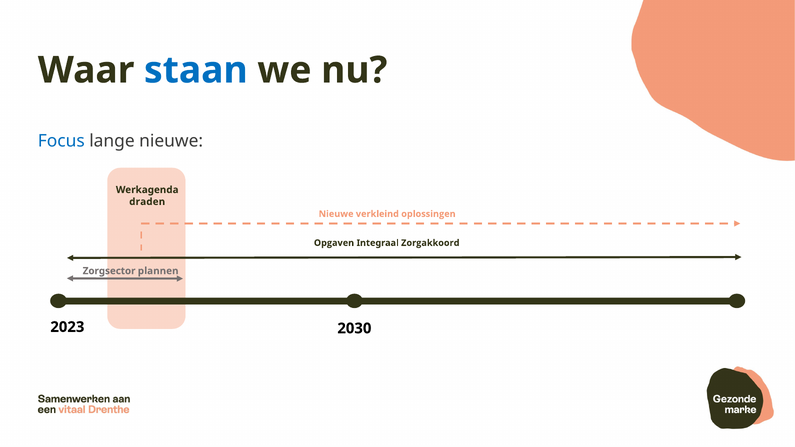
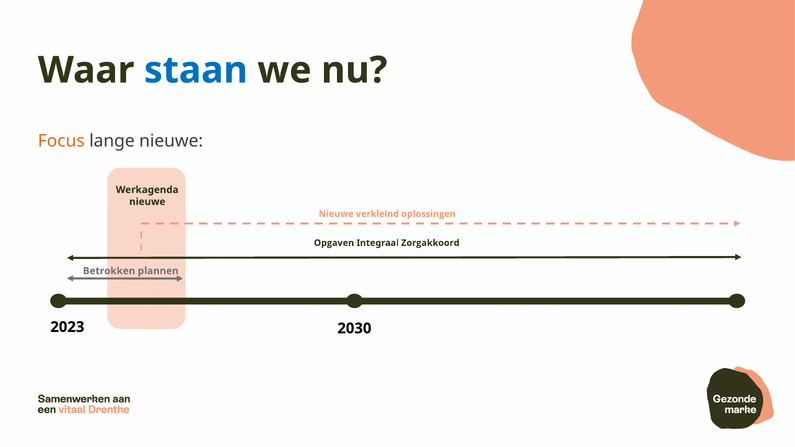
Focus colour: blue -> orange
draden at (147, 202): draden -> nieuwe
Zorgsector: Zorgsector -> Betrokken
